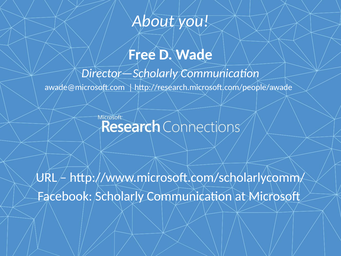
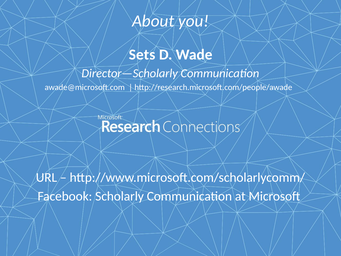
Free: Free -> Sets
